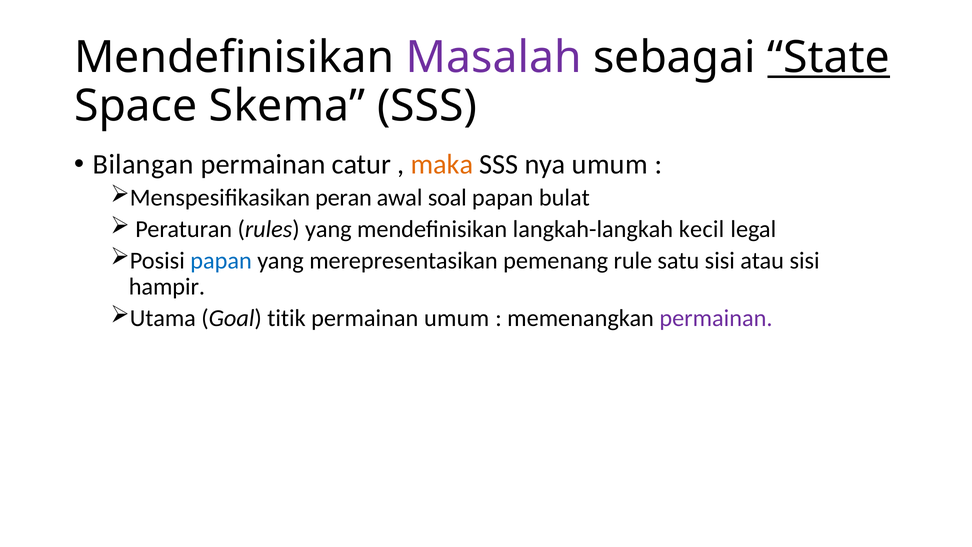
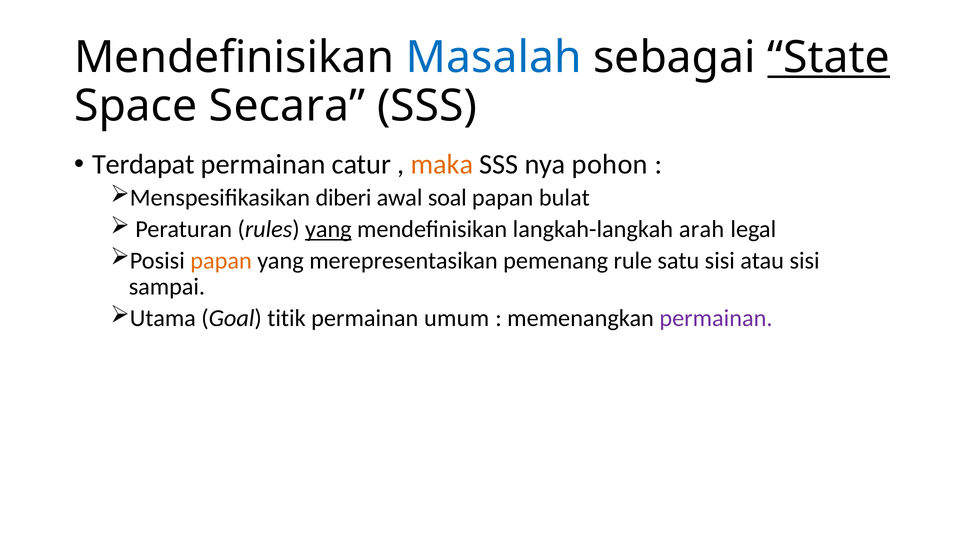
Masalah colour: purple -> blue
Skema: Skema -> Secara
Bilangan: Bilangan -> Terdapat
nya umum: umum -> pohon
peran: peran -> diberi
yang at (328, 229) underline: none -> present
kecil: kecil -> arah
papan at (221, 260) colour: blue -> orange
hampir: hampir -> sampai
